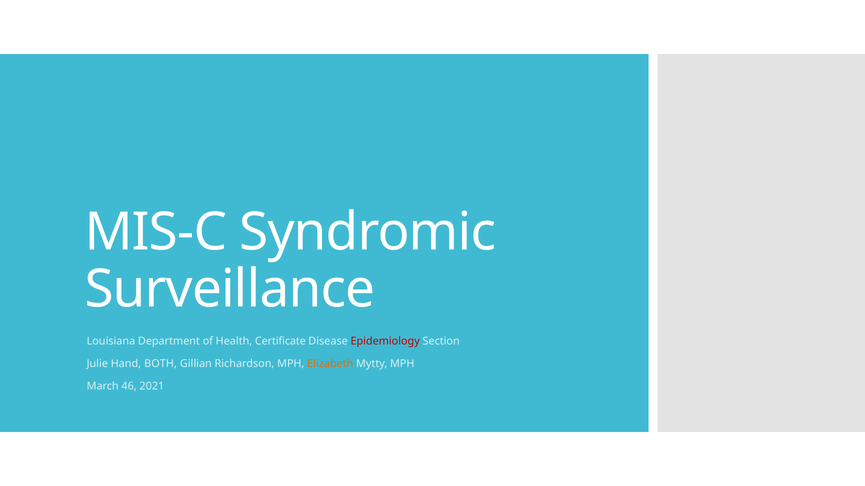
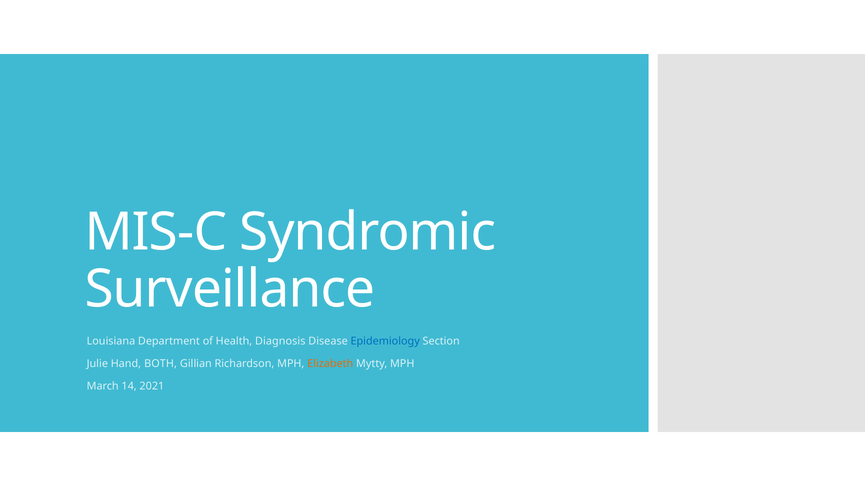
Certificate: Certificate -> Diagnosis
Epidemiology colour: red -> blue
46: 46 -> 14
